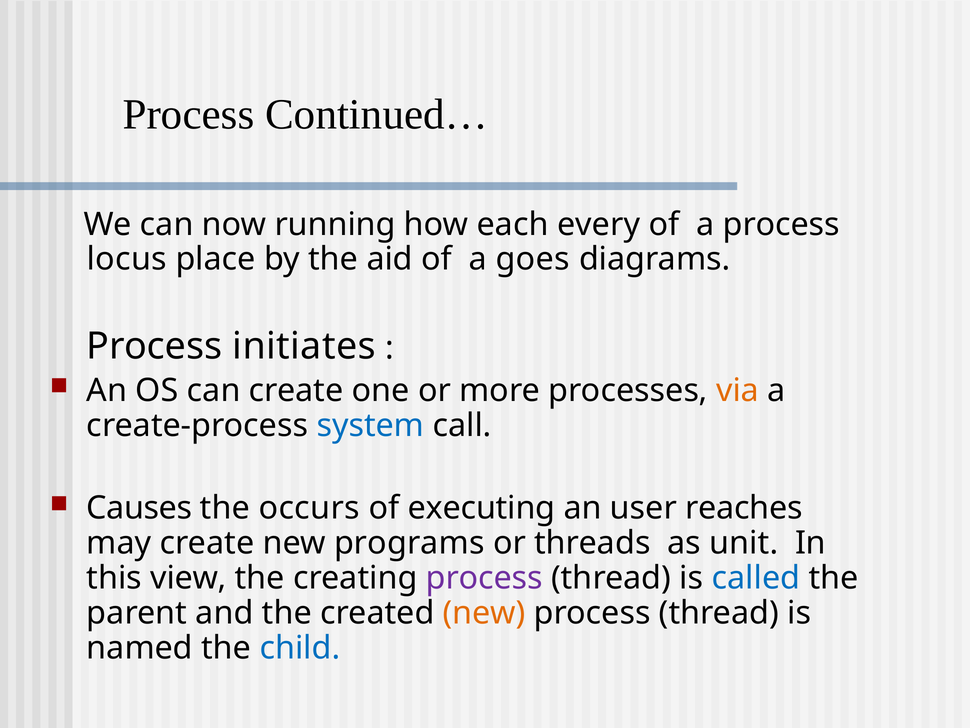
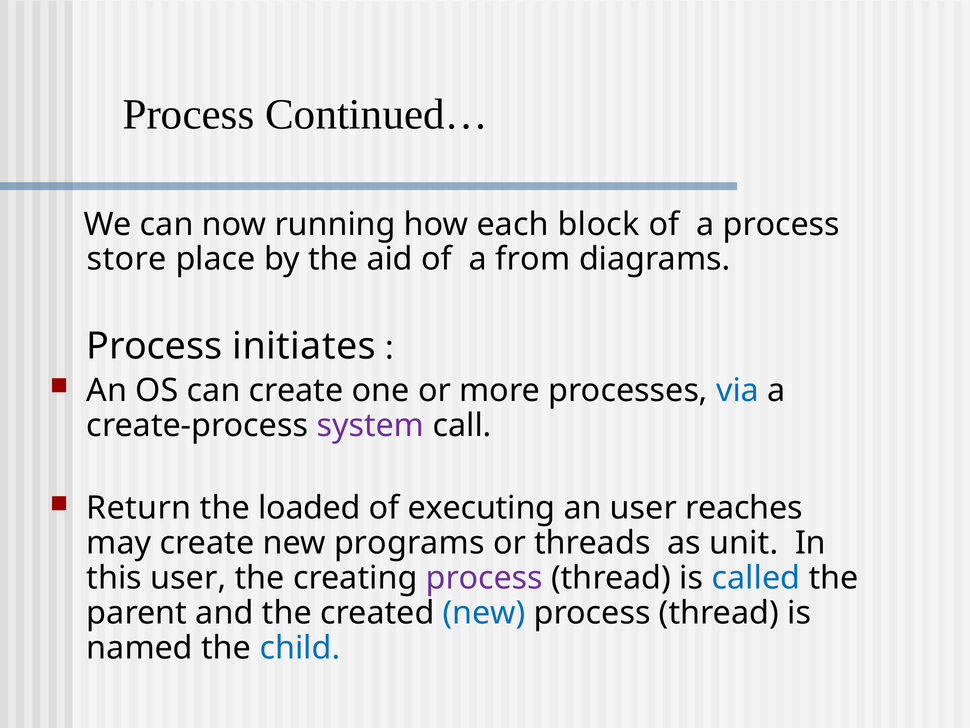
every: every -> block
locus: locus -> store
goes: goes -> from
via colour: orange -> blue
system colour: blue -> purple
Causes: Causes -> Return
occurs: occurs -> loaded
this view: view -> user
new at (484, 612) colour: orange -> blue
